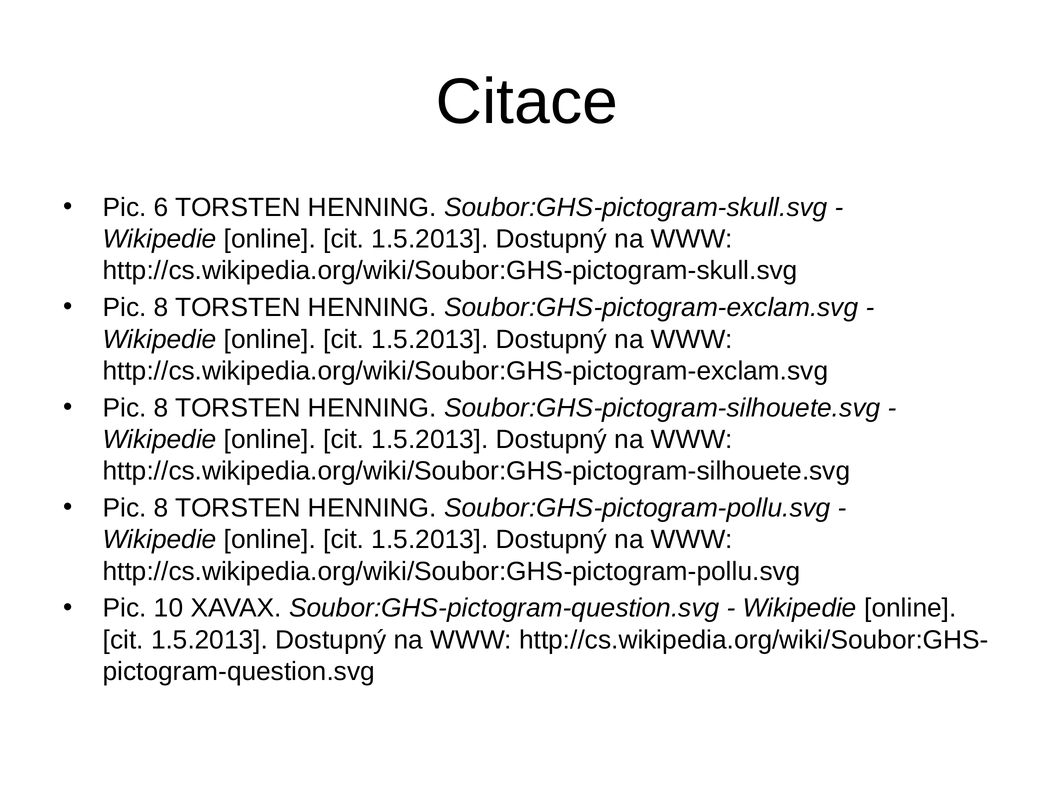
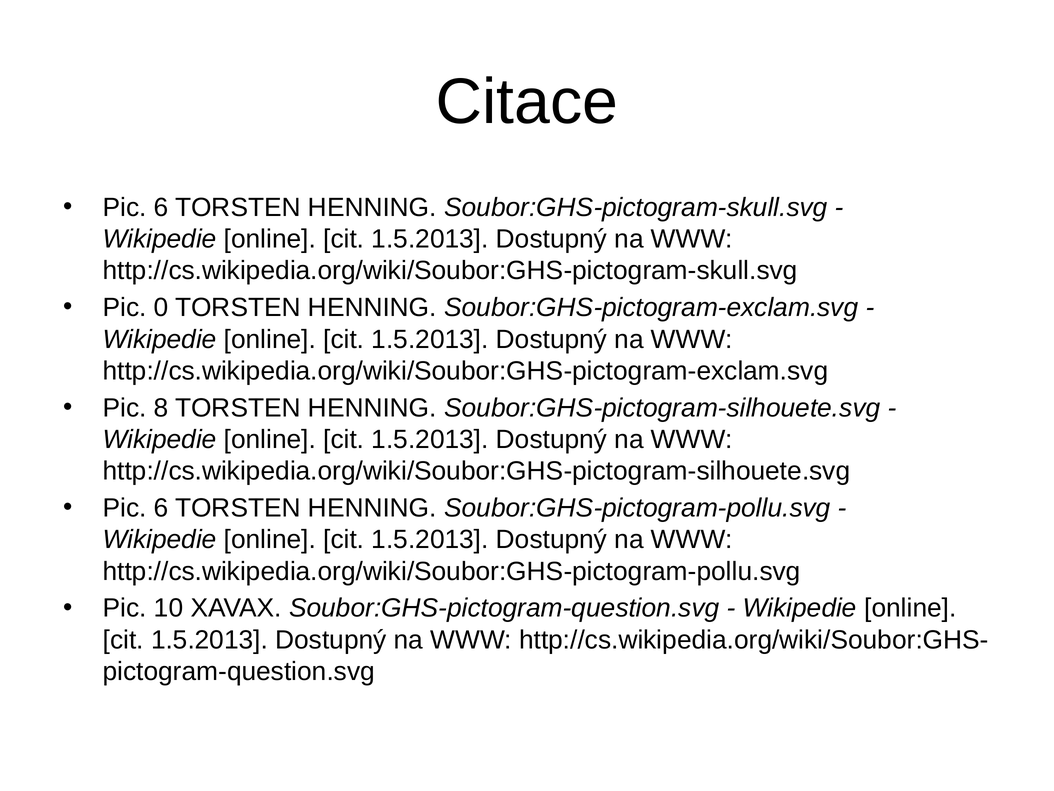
8 at (161, 308): 8 -> 0
8 at (161, 508): 8 -> 6
